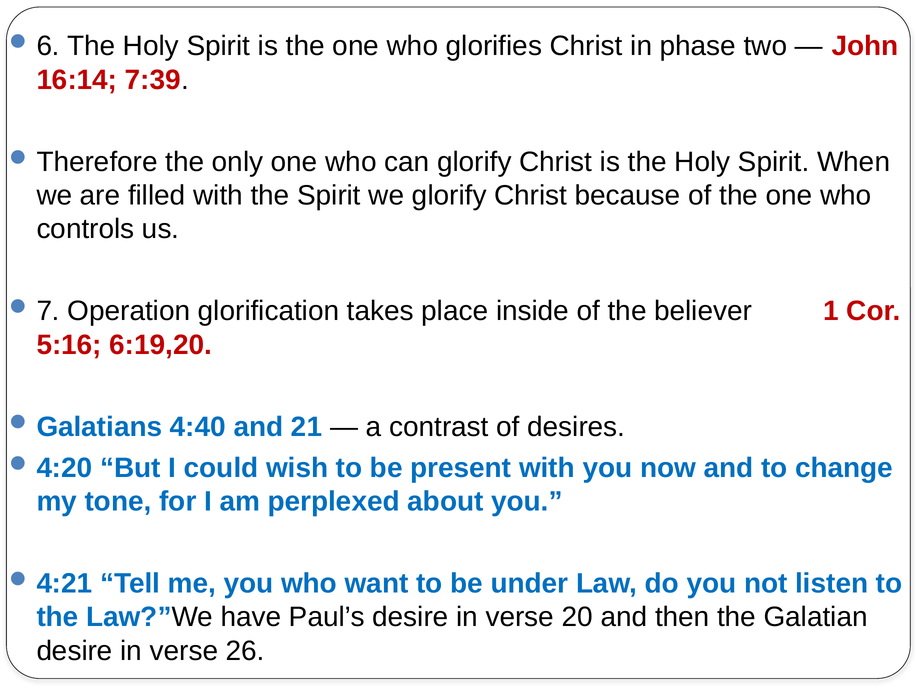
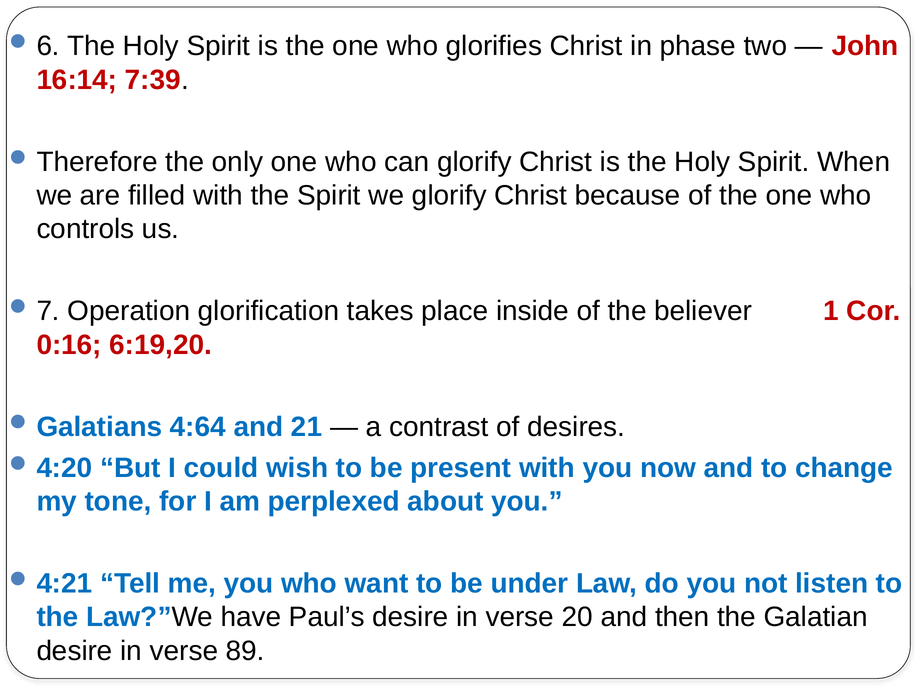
5:16: 5:16 -> 0:16
4:40: 4:40 -> 4:64
26: 26 -> 89
